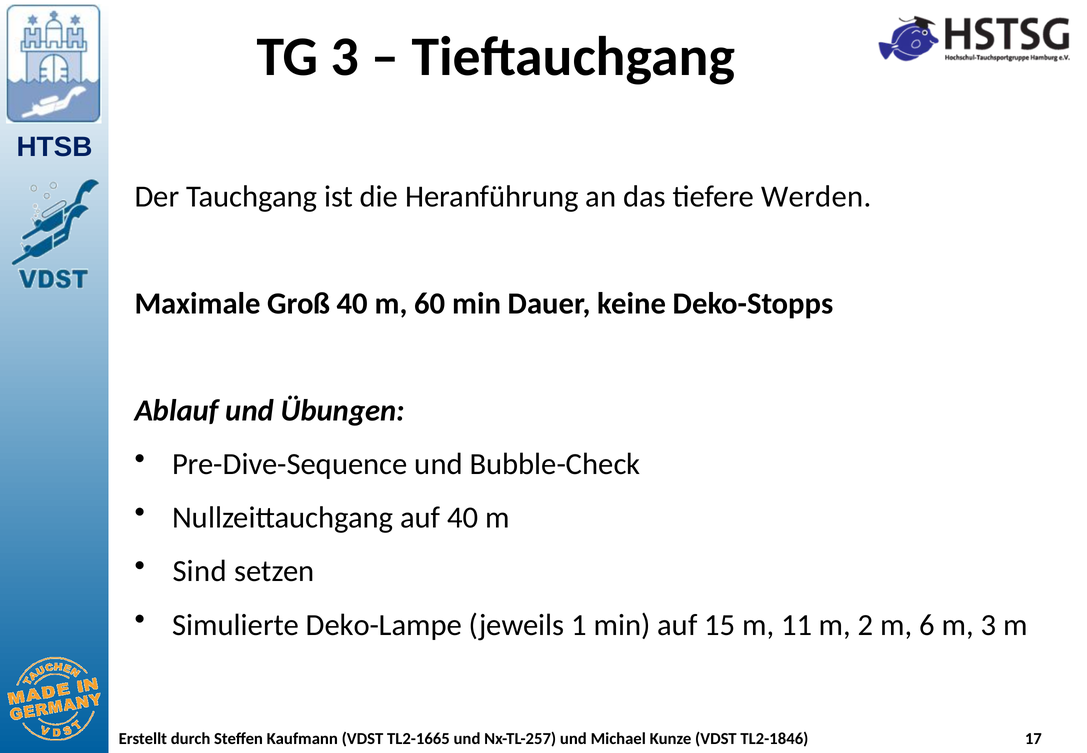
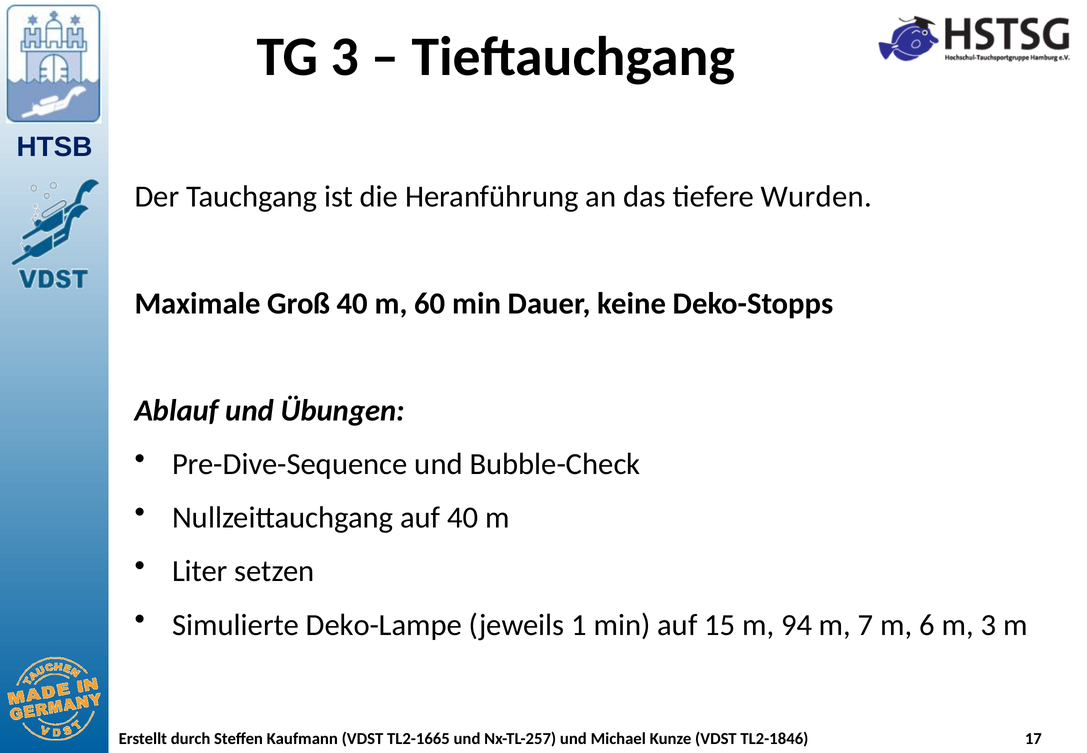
Werden: Werden -> Wurden
Sind: Sind -> Liter
11: 11 -> 94
2: 2 -> 7
